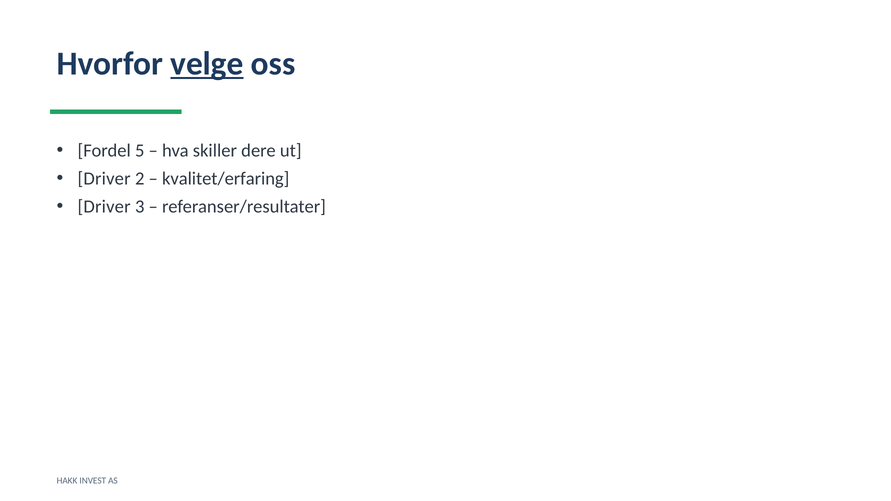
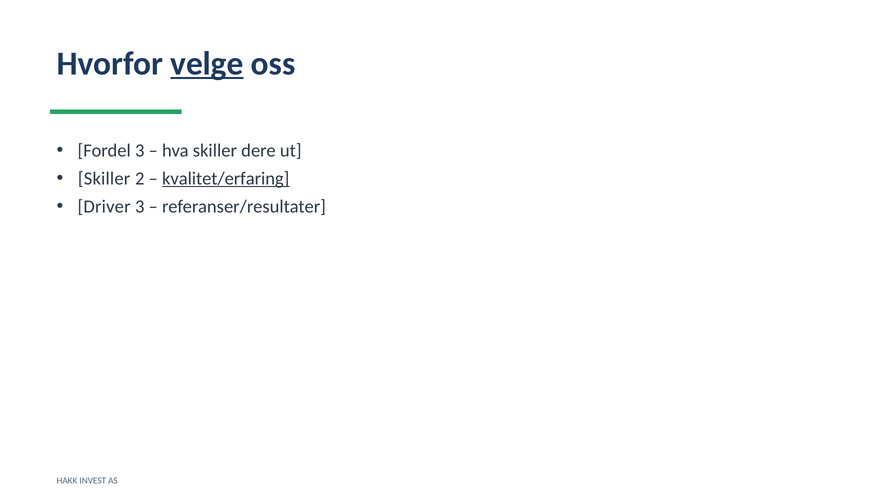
Fordel 5: 5 -> 3
Driver at (104, 179): Driver -> Skiller
kvalitet/erfaring underline: none -> present
